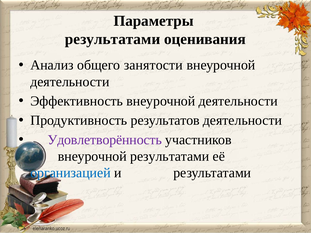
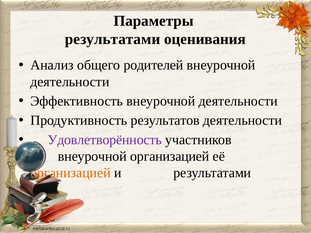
занятости: занятости -> родителей
внеурочной результатами: результатами -> организацией
организацией at (70, 173) colour: blue -> orange
